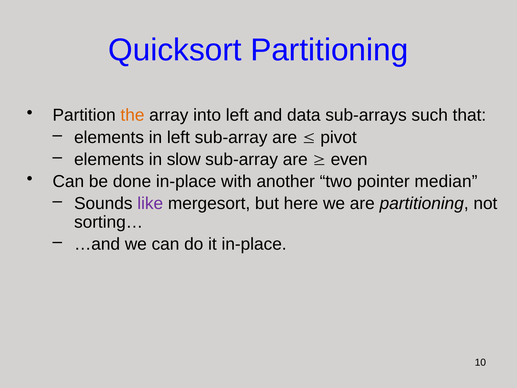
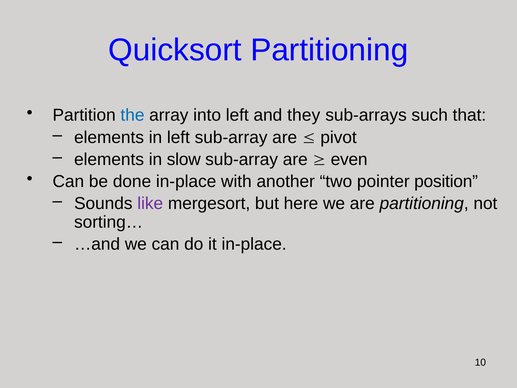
the colour: orange -> blue
data: data -> they
median: median -> position
